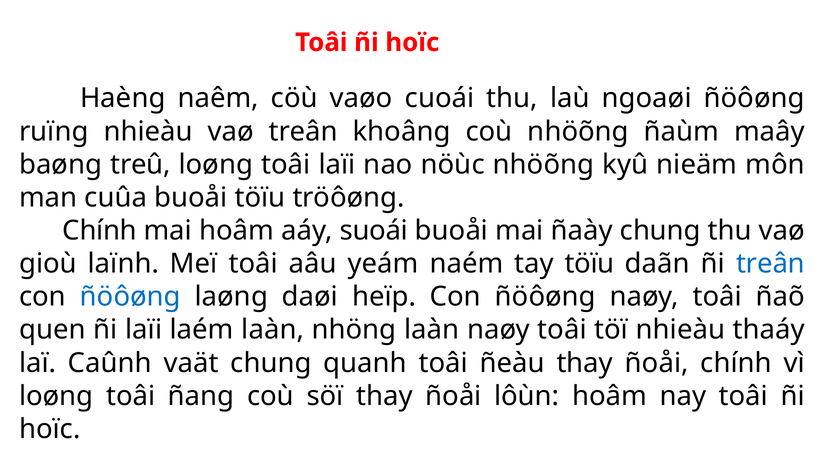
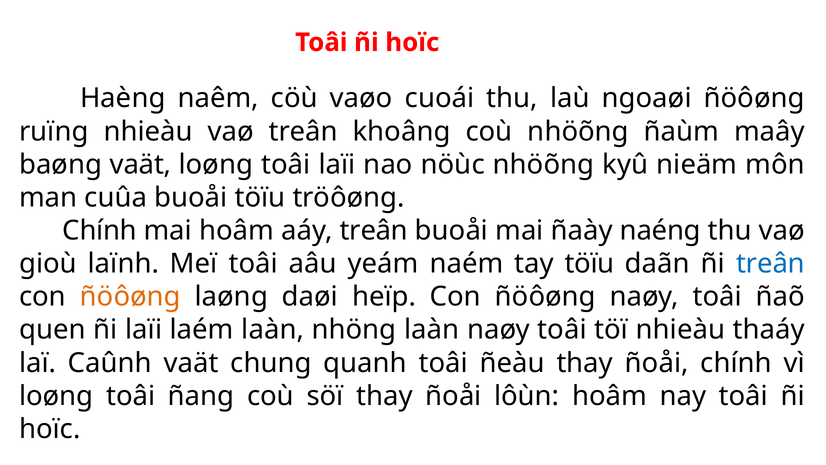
baøng treû: treû -> vaät
aáy suoái: suoái -> treân
ñaày chung: chung -> naéng
ñöôøng at (130, 297) colour: blue -> orange
